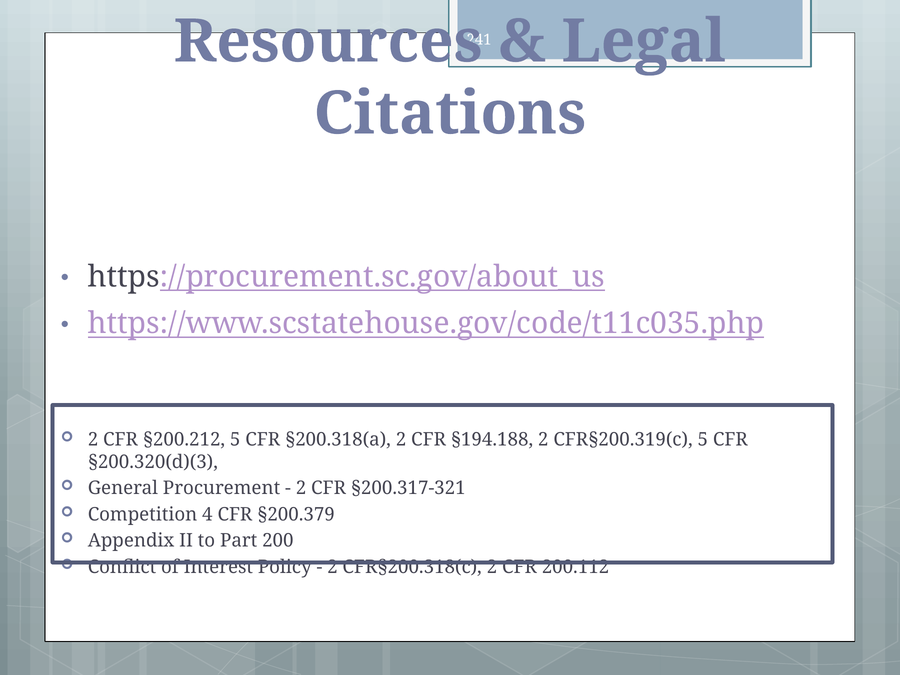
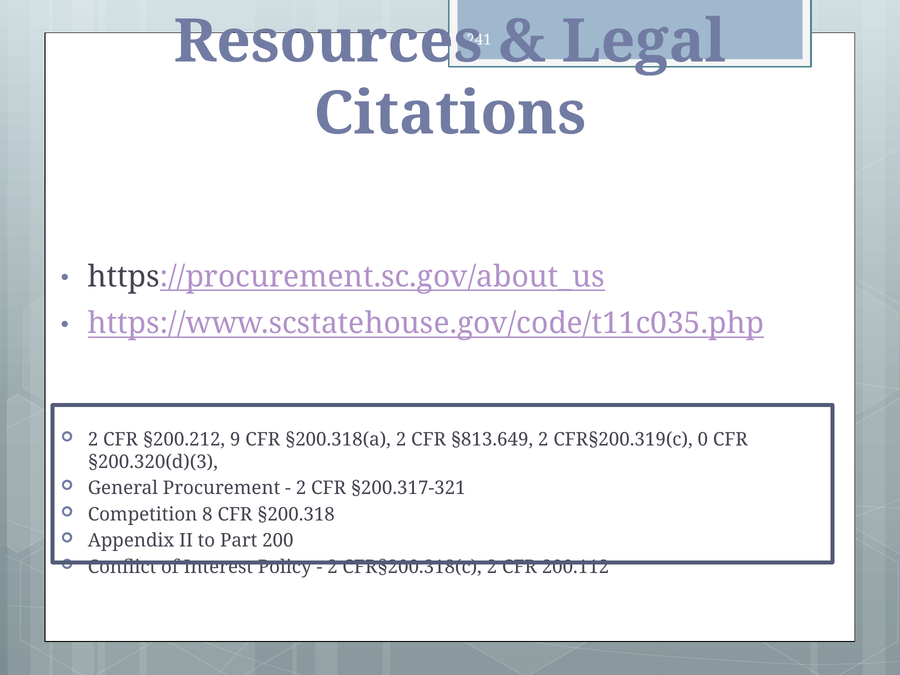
§200.212 5: 5 -> 9
§194.188: §194.188 -> §813.649
CFR§200.319(c 5: 5 -> 0
4: 4 -> 8
§200.379: §200.379 -> §200.318
